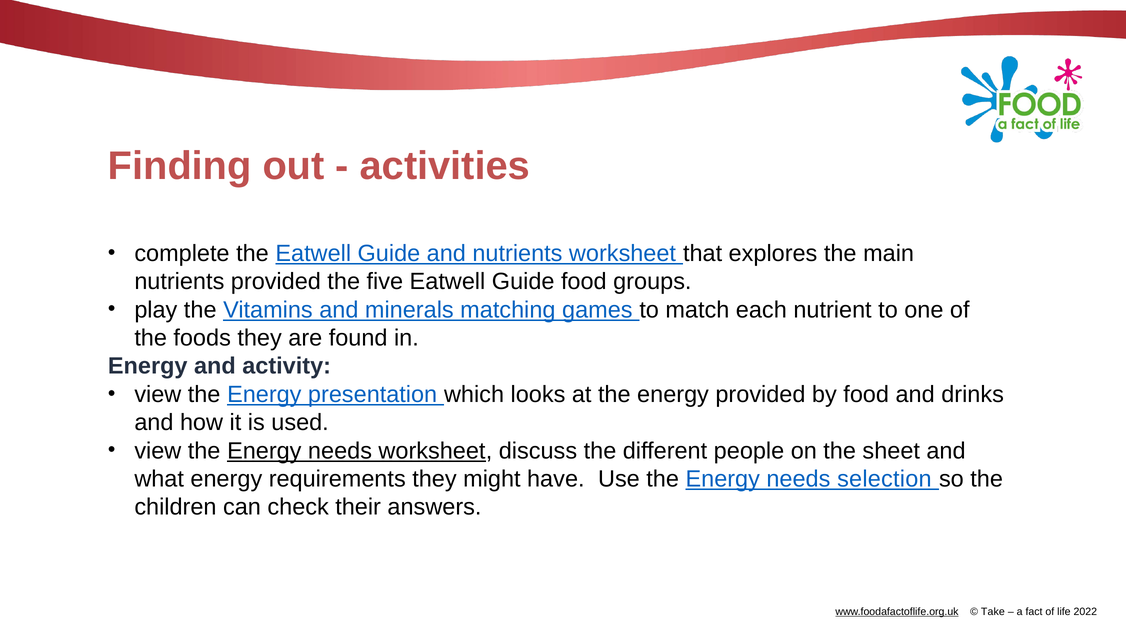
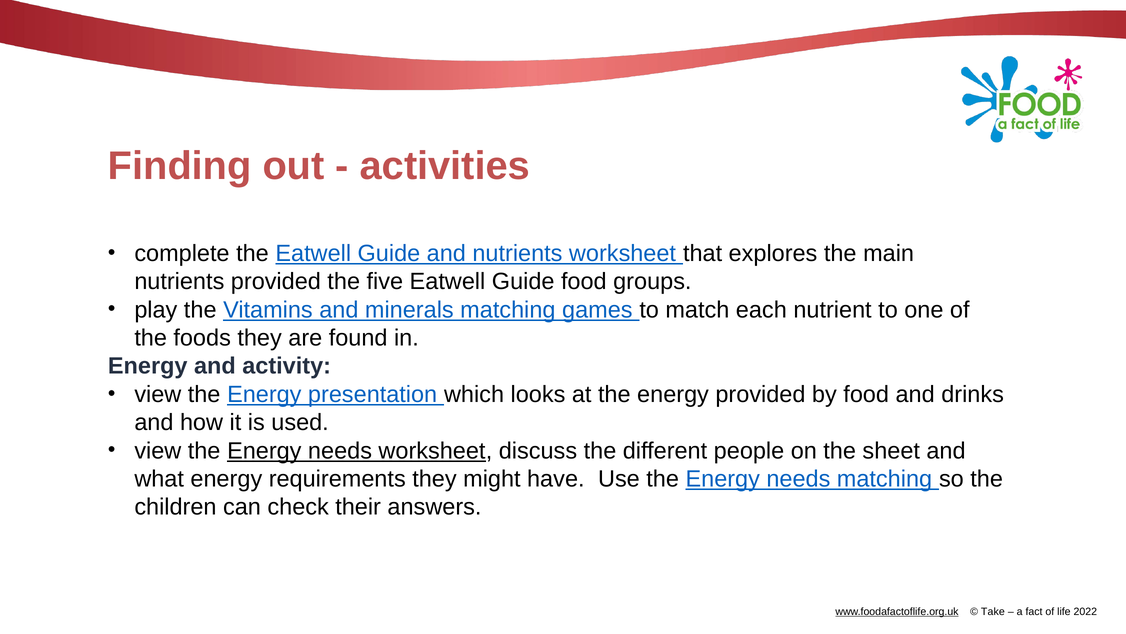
needs selection: selection -> matching
